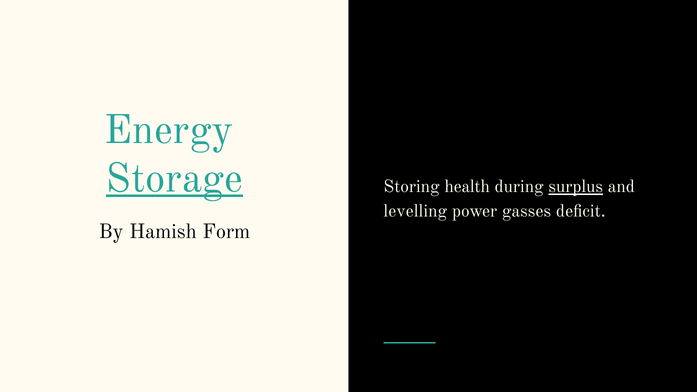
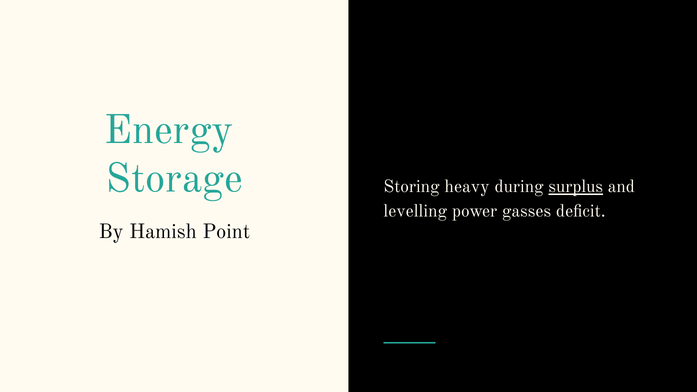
Storage underline: present -> none
health: health -> heavy
Form: Form -> Point
